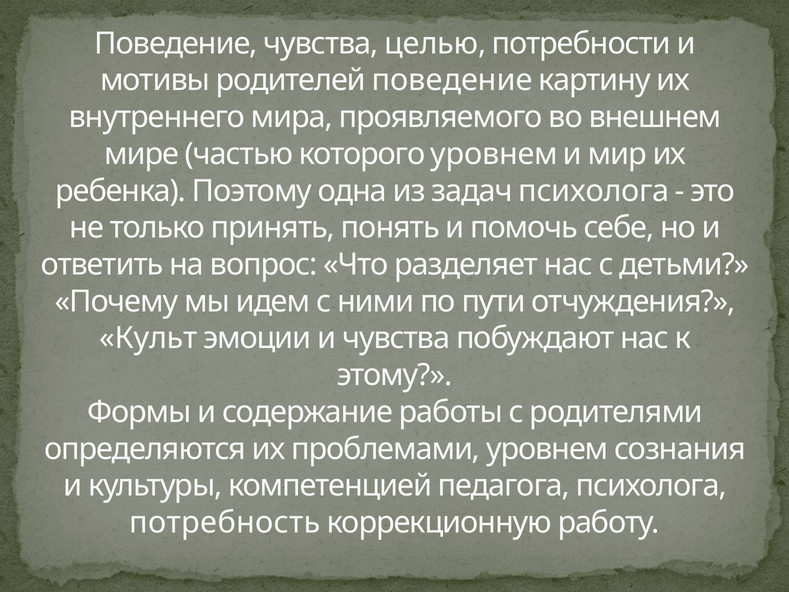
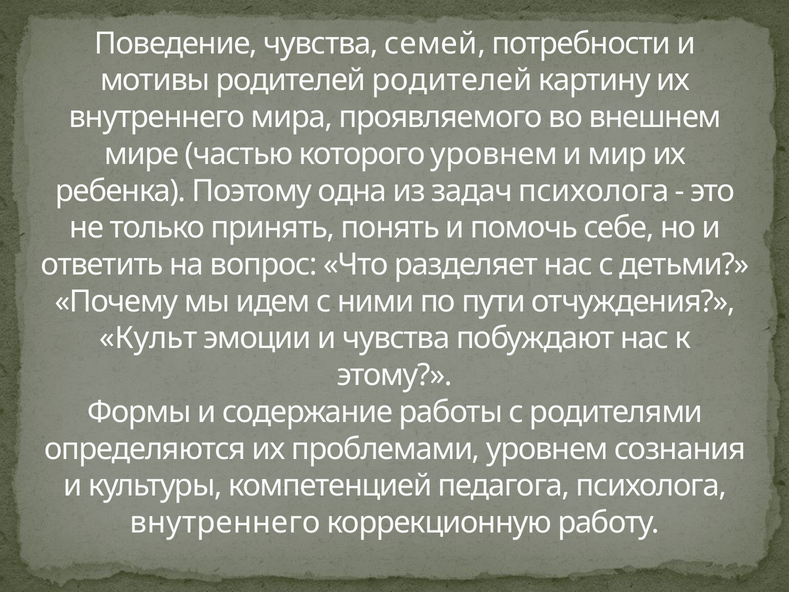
целью: целью -> семей
родителей поведение: поведение -> родителей
потребность at (225, 522): потребность -> внутреннего
